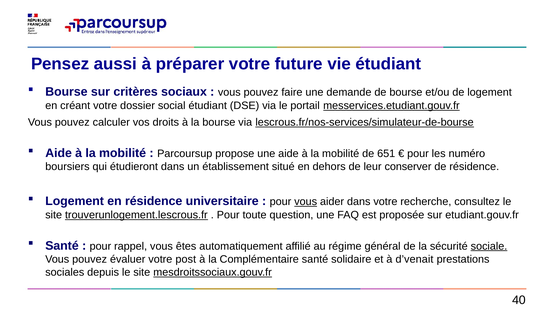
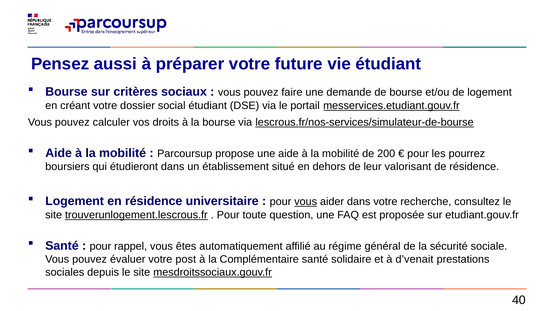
651: 651 -> 200
numéro: numéro -> pourrez
conserver: conserver -> valorisant
sociale underline: present -> none
